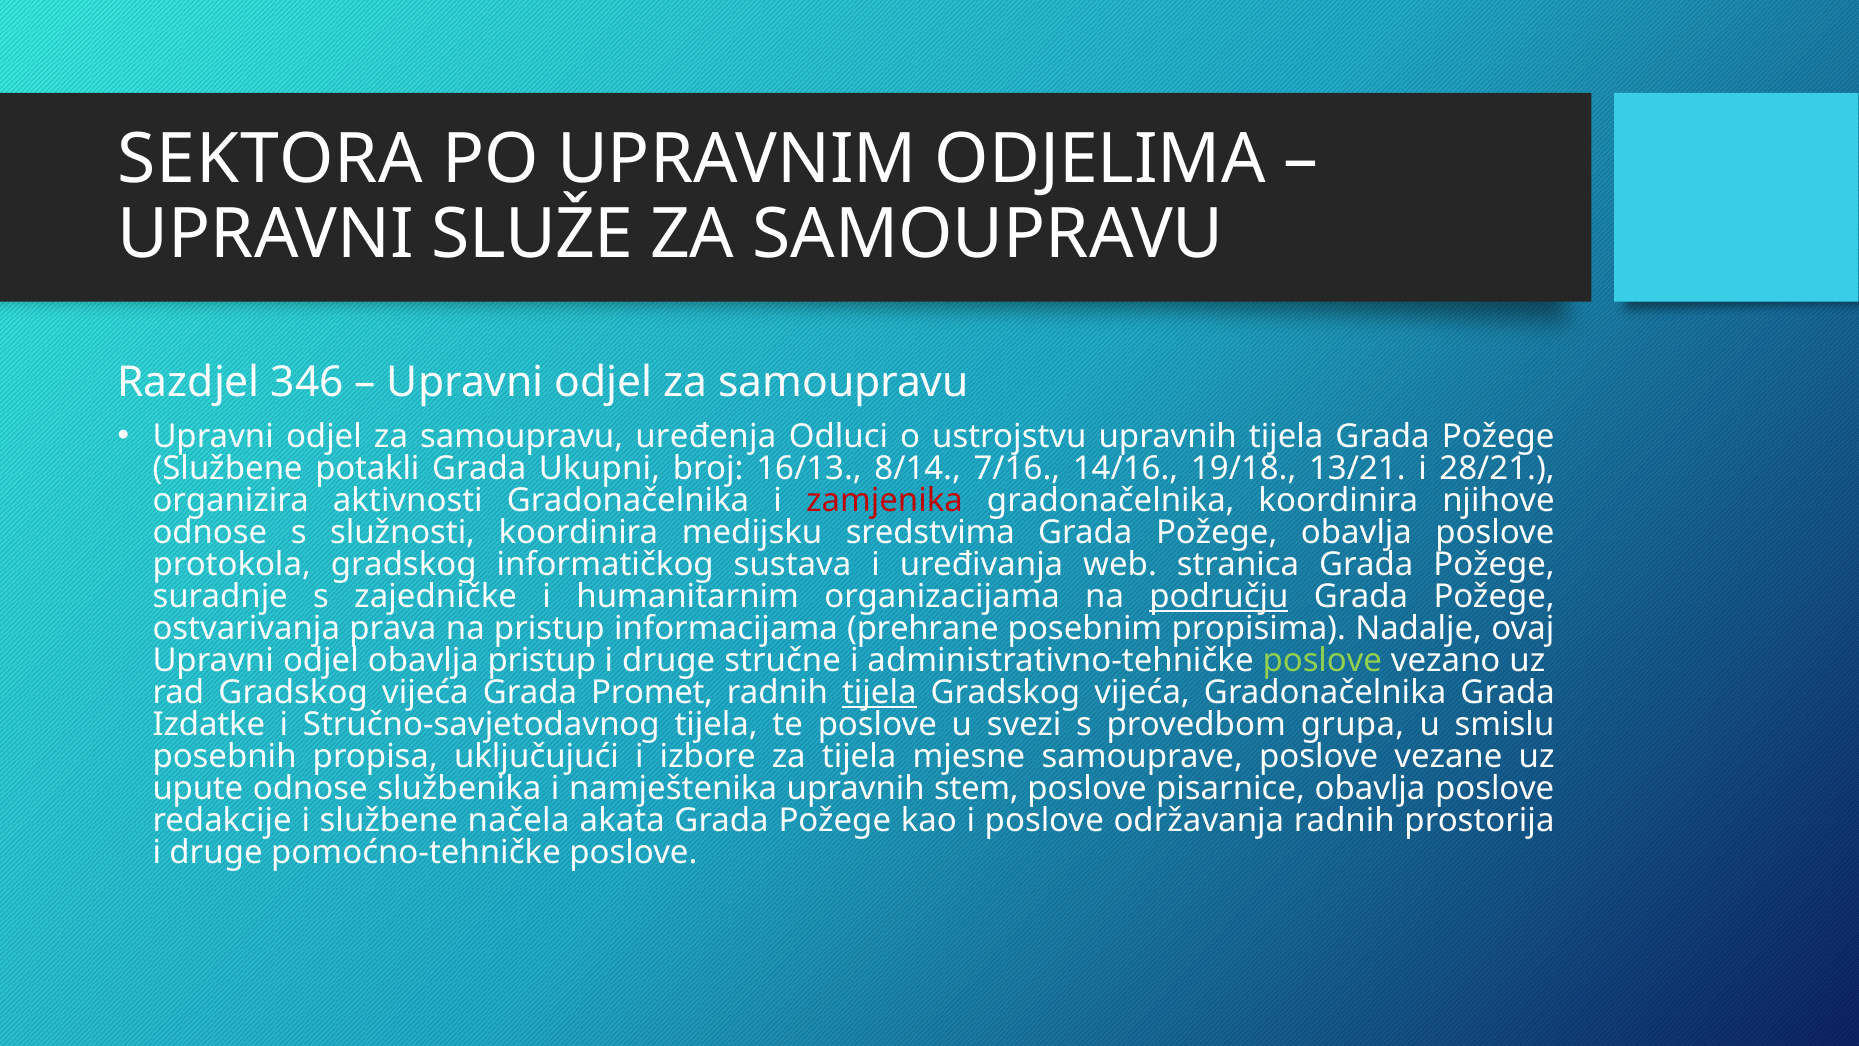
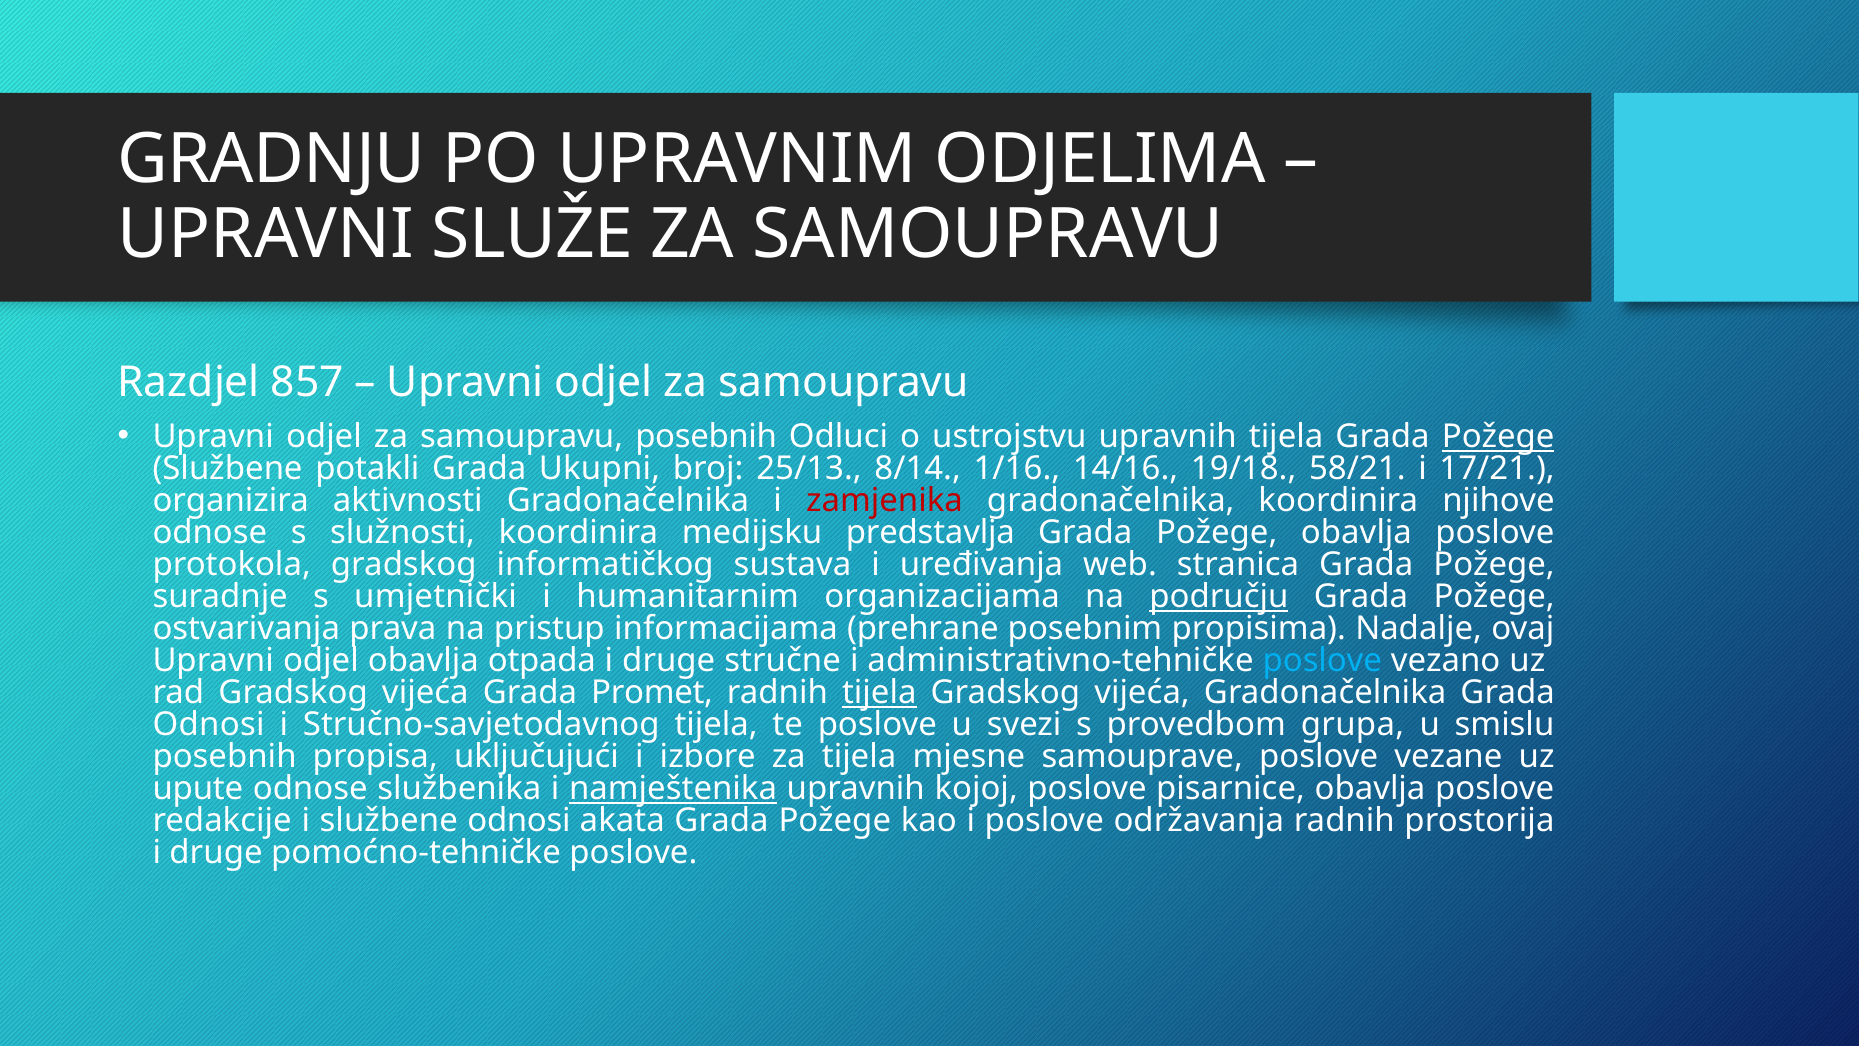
SEKTORA: SEKTORA -> GRADNJU
346: 346 -> 857
samoupravu uređenja: uređenja -> posebnih
Požege at (1498, 437) underline: none -> present
16/13: 16/13 -> 25/13
7/16: 7/16 -> 1/16
13/21: 13/21 -> 58/21
28/21: 28/21 -> 17/21
sredstvima: sredstvima -> predstavlja
zajedničke: zajedničke -> umjetnički
obavlja pristup: pristup -> otpada
poslove at (1322, 661) colour: light green -> light blue
Izdatke at (209, 725): Izdatke -> Odnosi
namještenika underline: none -> present
stem: stem -> kojoj
službene načela: načela -> odnosi
